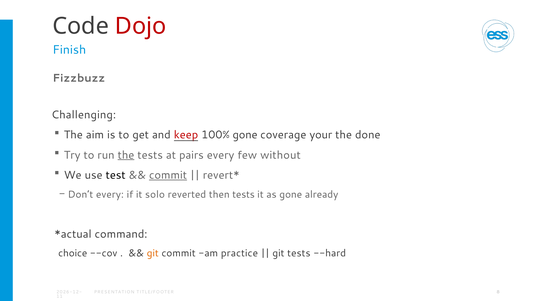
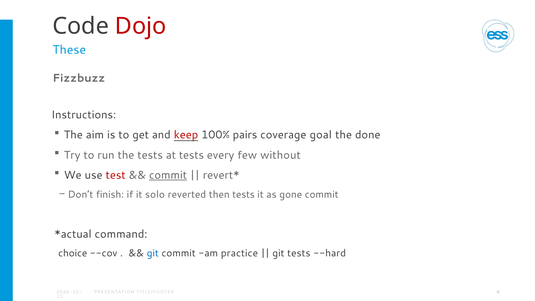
Finish: Finish -> These
Challenging: Challenging -> Instructions
100% gone: gone -> pairs
your: your -> goal
the at (126, 155) underline: present -> none
at pairs: pairs -> tests
test colour: black -> red
Don’t every: every -> finish
gone already: already -> commit
git at (153, 253) colour: orange -> blue
